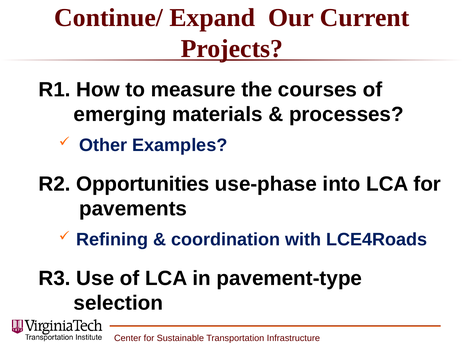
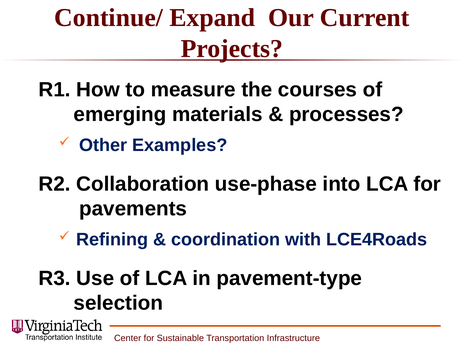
Opportunities: Opportunities -> Collaboration
